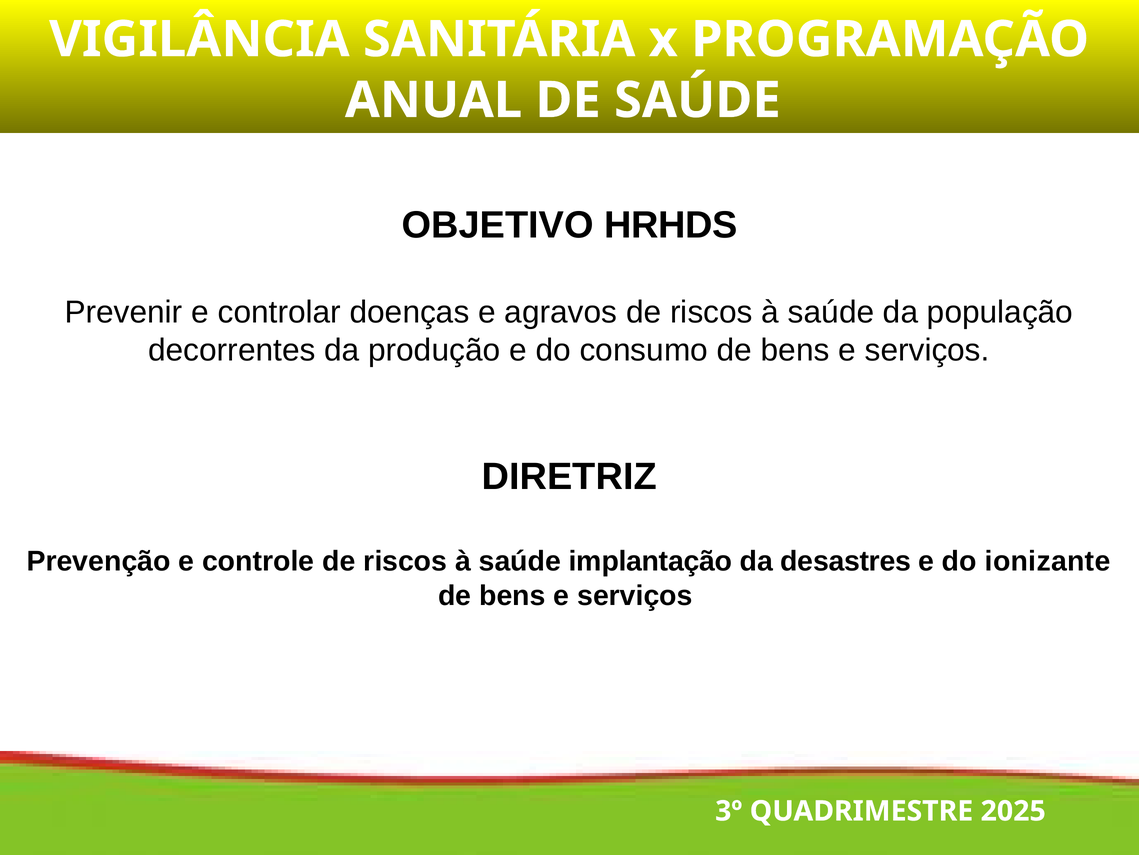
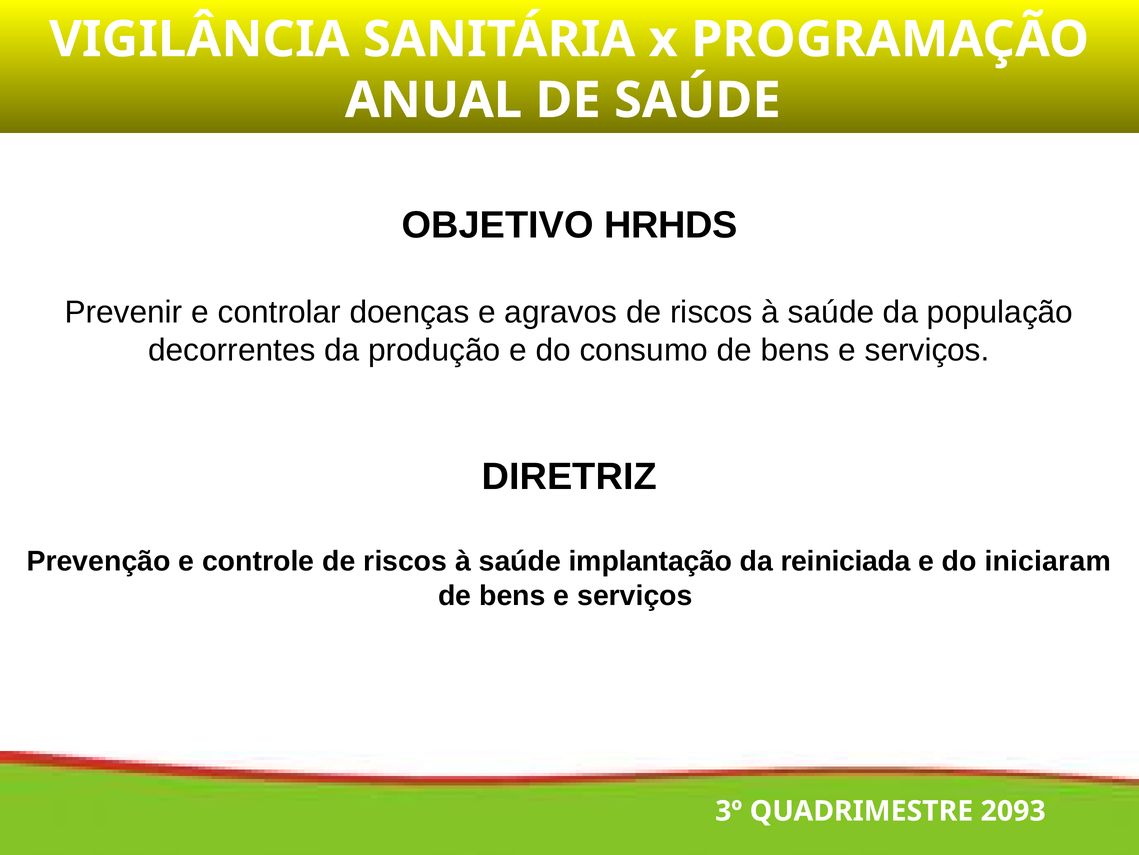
desastres: desastres -> reiniciada
ionizante: ionizante -> iniciaram
2025: 2025 -> 2093
